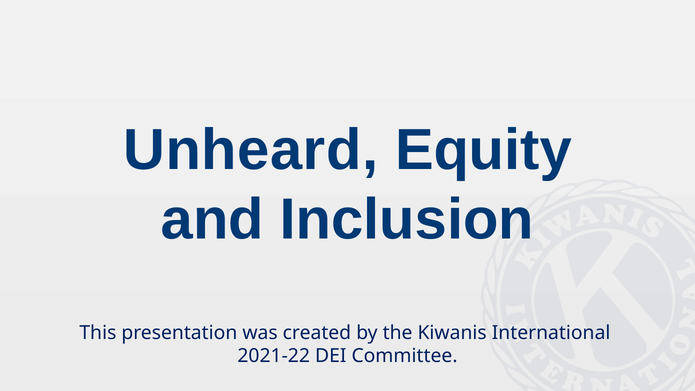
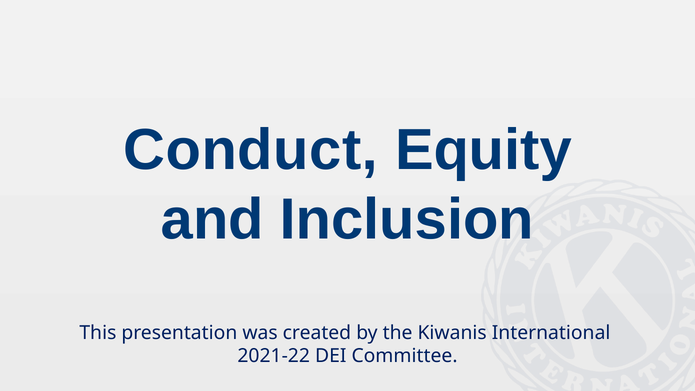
Unheard: Unheard -> Conduct
